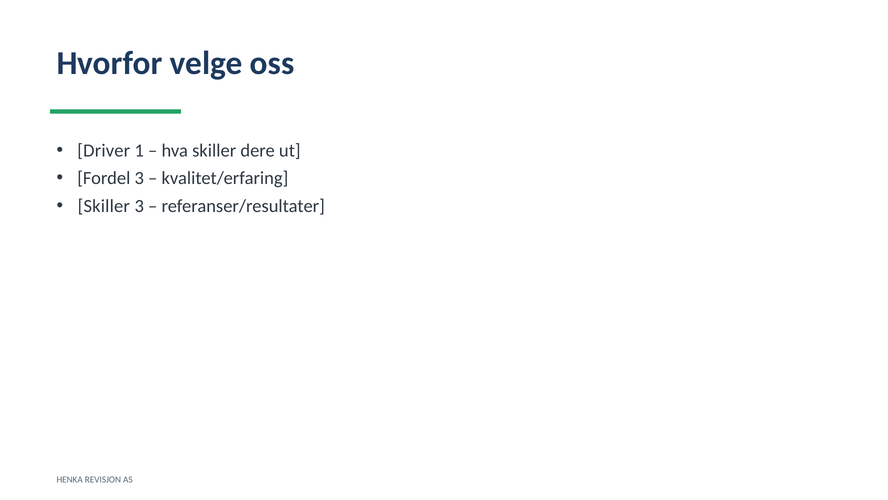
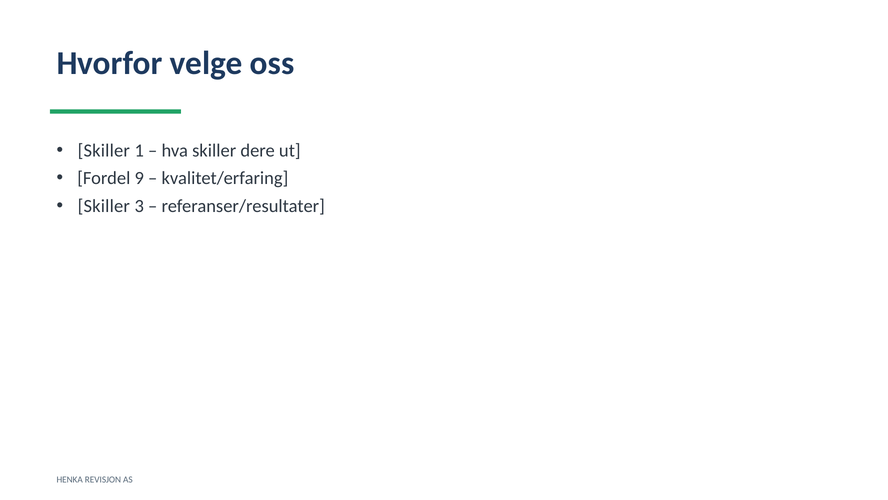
Driver at (104, 150): Driver -> Skiller
Fordel 3: 3 -> 9
